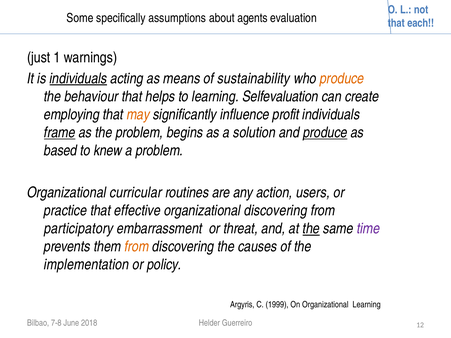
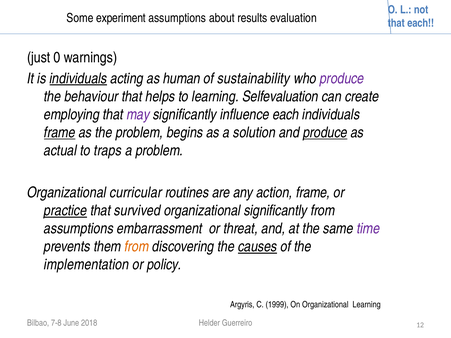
specifically: specifically -> experiment
agents: agents -> results
1: 1 -> 0
means: means -> human
produce at (342, 78) colour: orange -> purple
may colour: orange -> purple
influence profit: profit -> each
based: based -> actual
knew: knew -> traps
action users: users -> frame
practice underline: none -> present
effective: effective -> survived
organizational discovering: discovering -> significantly
participatory at (79, 229): participatory -> assumptions
the at (311, 229) underline: present -> none
causes underline: none -> present
